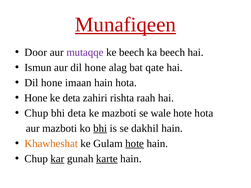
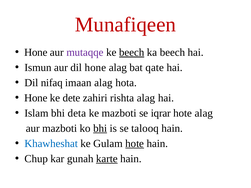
Munafiqeen underline: present -> none
Door at (36, 52): Door -> Hone
beech at (132, 52) underline: none -> present
hone at (52, 83): hone -> nifaq
imaan hain: hain -> alag
ke deta: deta -> dete
rishta raah: raah -> alag
Chup at (36, 113): Chup -> Islam
wale: wale -> iqrar
hote hota: hota -> alag
dakhil: dakhil -> talooq
Khawheshat colour: orange -> blue
kar underline: present -> none
